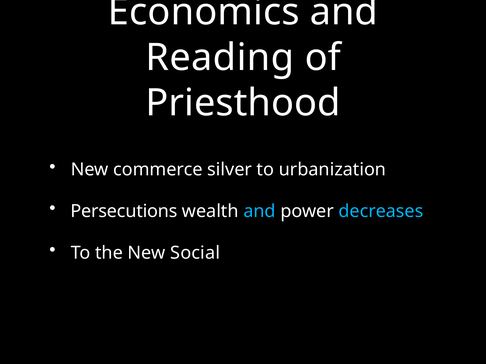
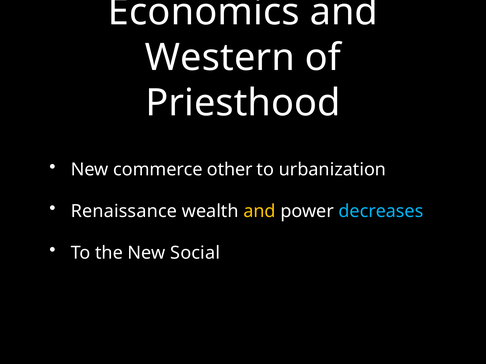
Reading: Reading -> Western
silver: silver -> other
Persecutions: Persecutions -> Renaissance
and at (260, 212) colour: light blue -> yellow
